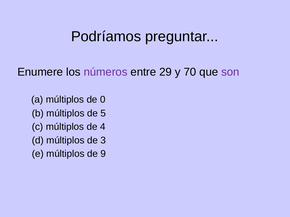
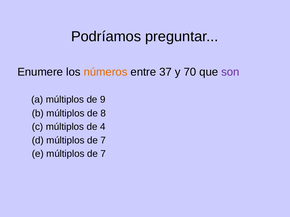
números colour: purple -> orange
29: 29 -> 37
0: 0 -> 9
5: 5 -> 8
d múltiplos de 3: 3 -> 7
e múltiplos de 9: 9 -> 7
